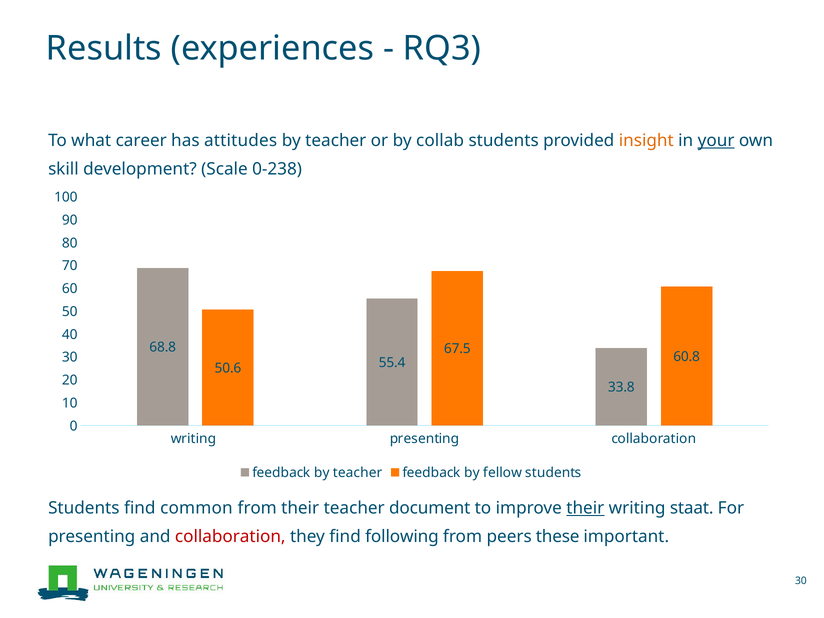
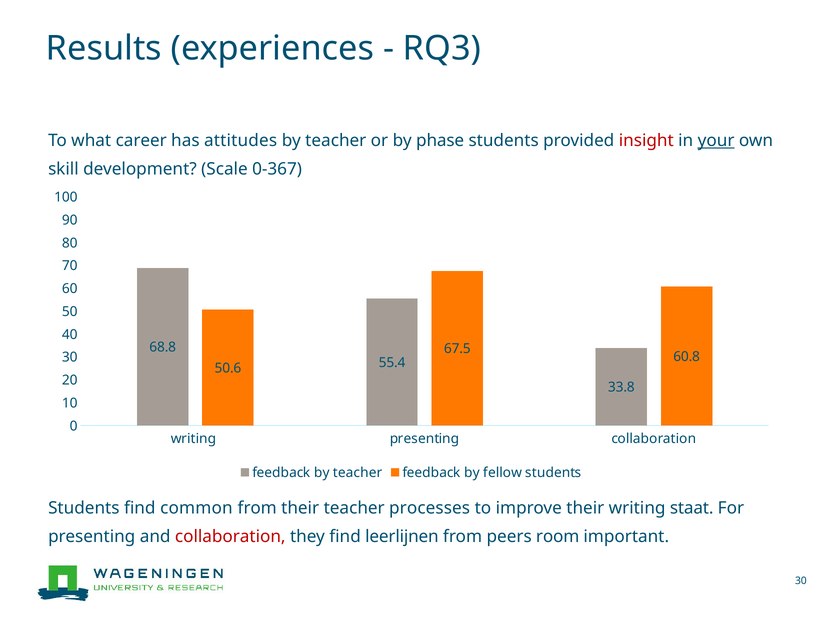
collab: collab -> phase
insight colour: orange -> red
0-238: 0-238 -> 0-367
document: document -> processes
their at (585, 508) underline: present -> none
following: following -> leerlijnen
these: these -> room
